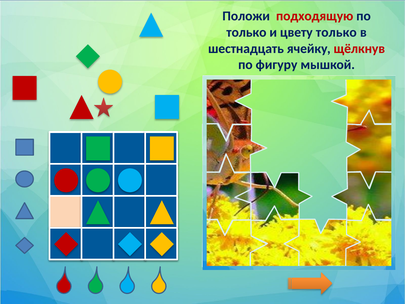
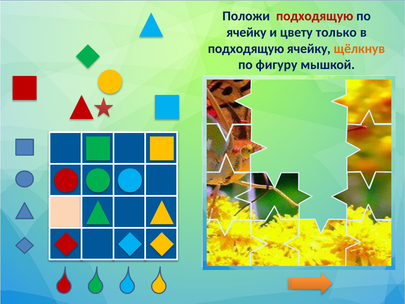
только at (246, 32): только -> ячейку
шестнадцать at (246, 49): шестнадцать -> подходящую
щёлкнув colour: red -> orange
